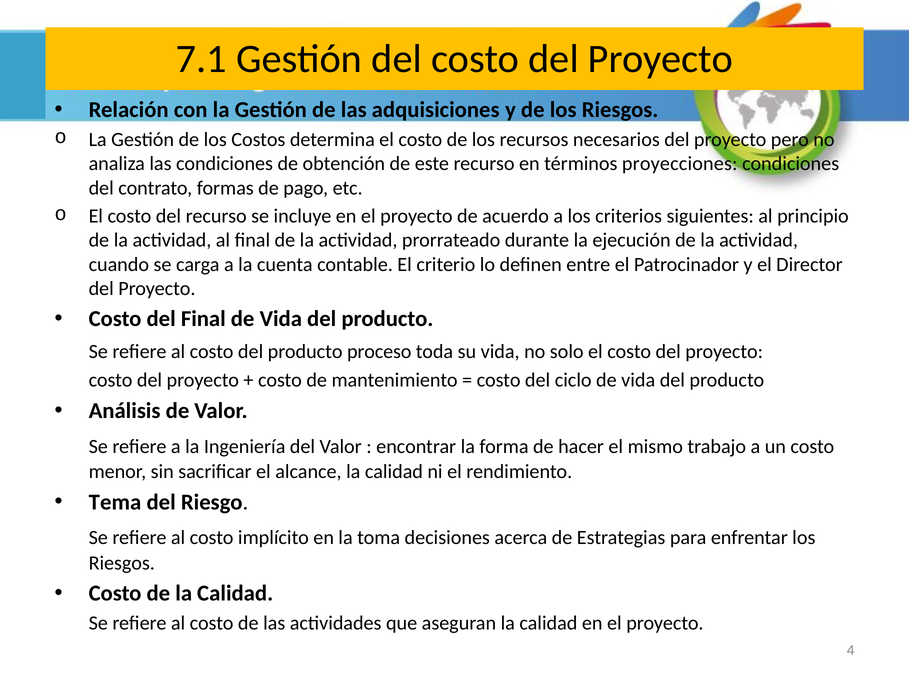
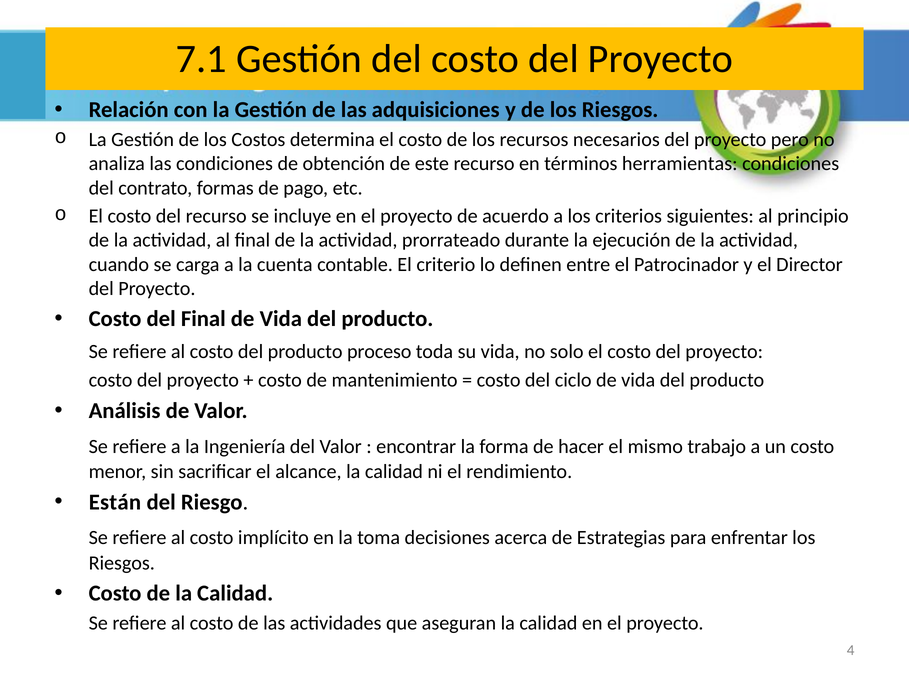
proyecciones: proyecciones -> herramientas
Tema: Tema -> Están
